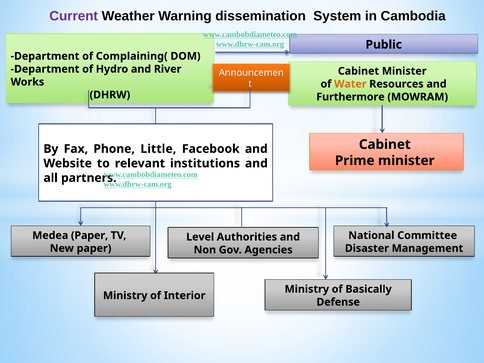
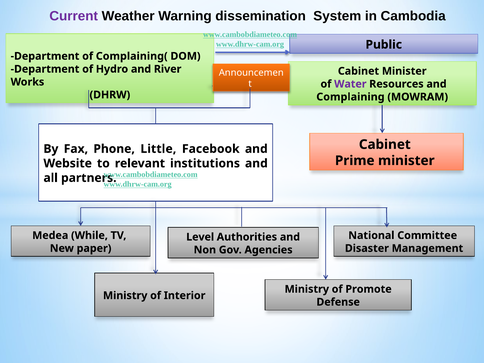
Water colour: orange -> purple
Furthermore: Furthermore -> Complaining
Medea Paper: Paper -> While
Basically: Basically -> Promote
